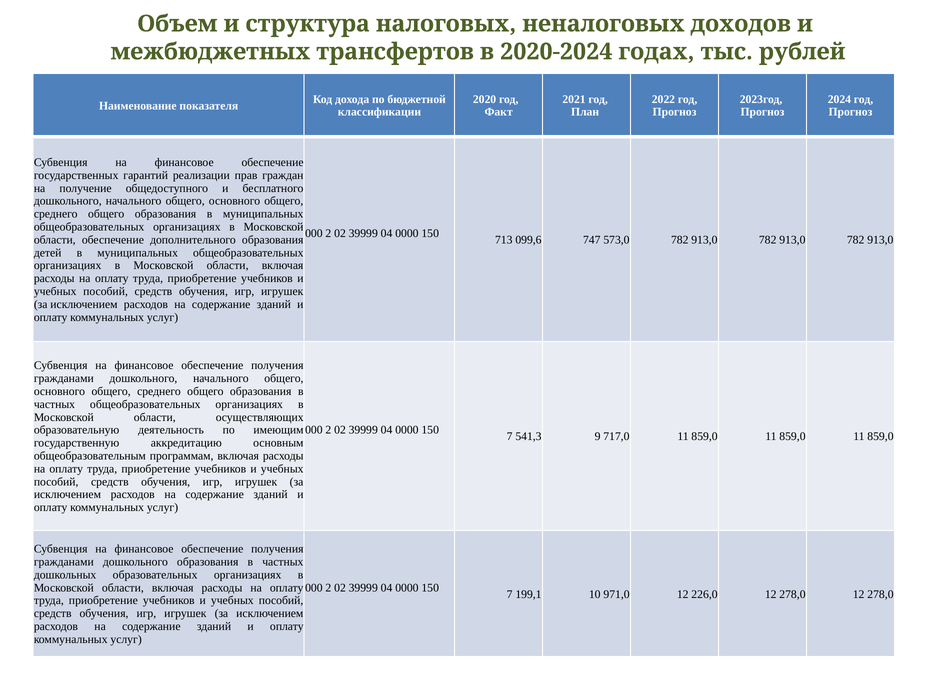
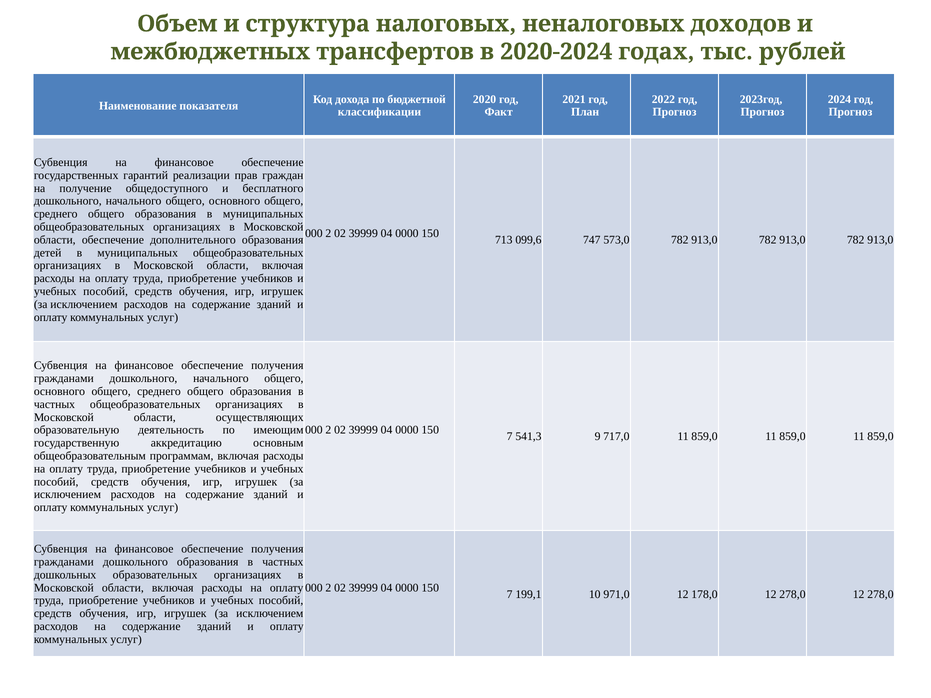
226,0: 226,0 -> 178,0
